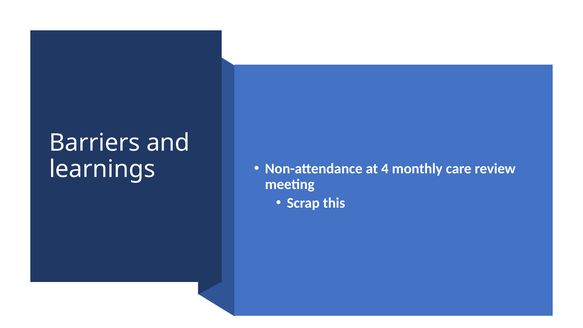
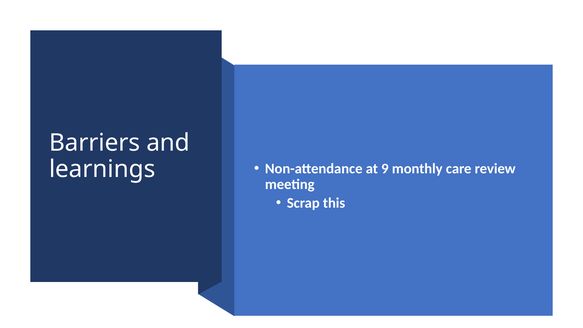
4: 4 -> 9
